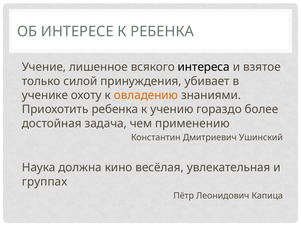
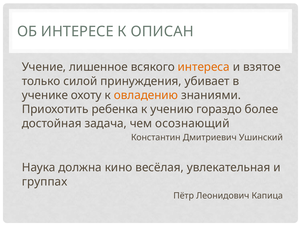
К РЕБЕНКА: РЕБЕНКА -> ОПИСАН
интереса colour: black -> orange
применению: применению -> осознающий
